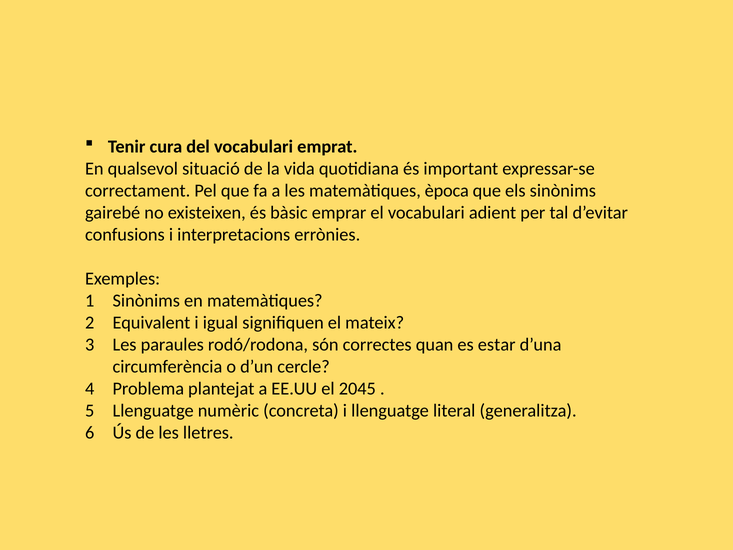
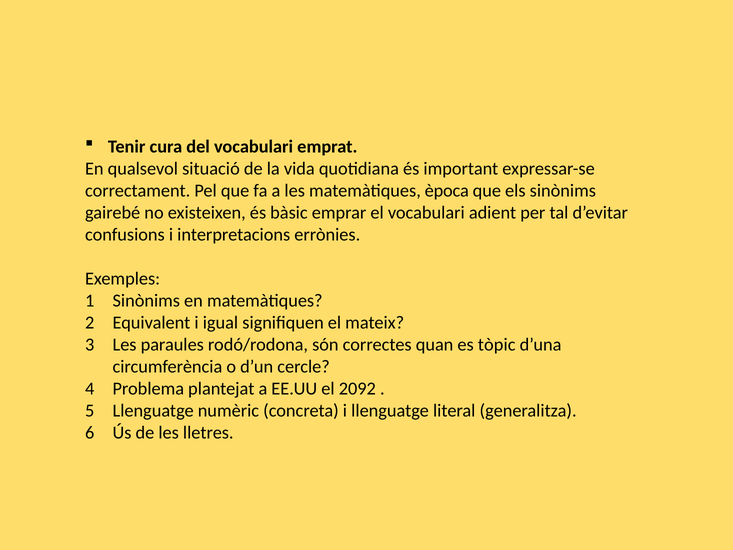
estar: estar -> tòpic
2045: 2045 -> 2092
